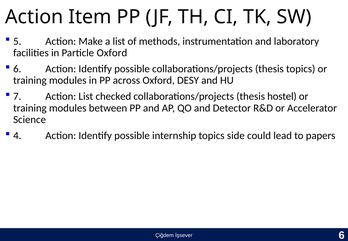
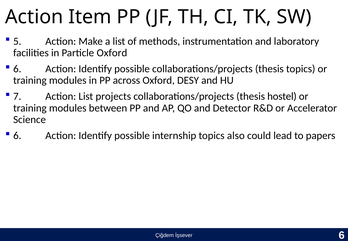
checked: checked -> projects
4 at (17, 136): 4 -> 6
side: side -> also
